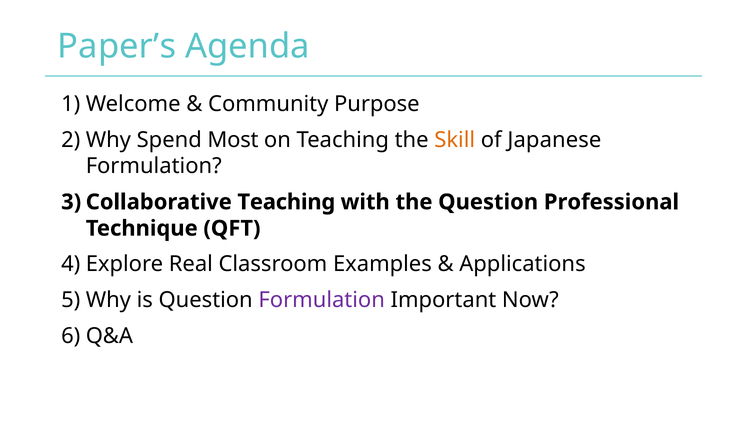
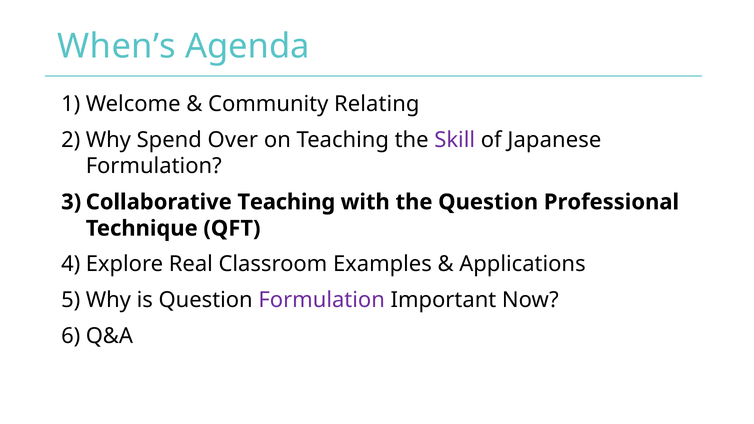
Paper’s: Paper’s -> When’s
Purpose: Purpose -> Relating
Most: Most -> Over
Skill colour: orange -> purple
